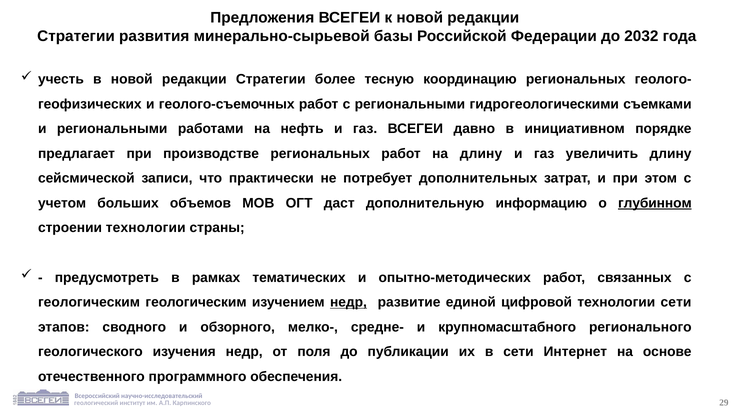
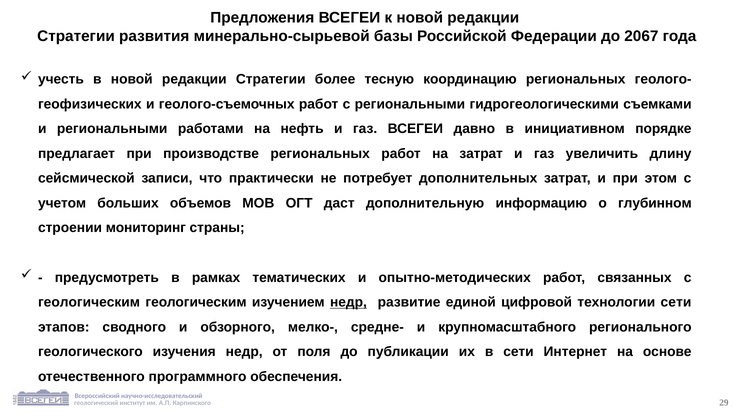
2032: 2032 -> 2067
на длину: длину -> затрат
глубинном underline: present -> none
строении технологии: технологии -> мониторинг
